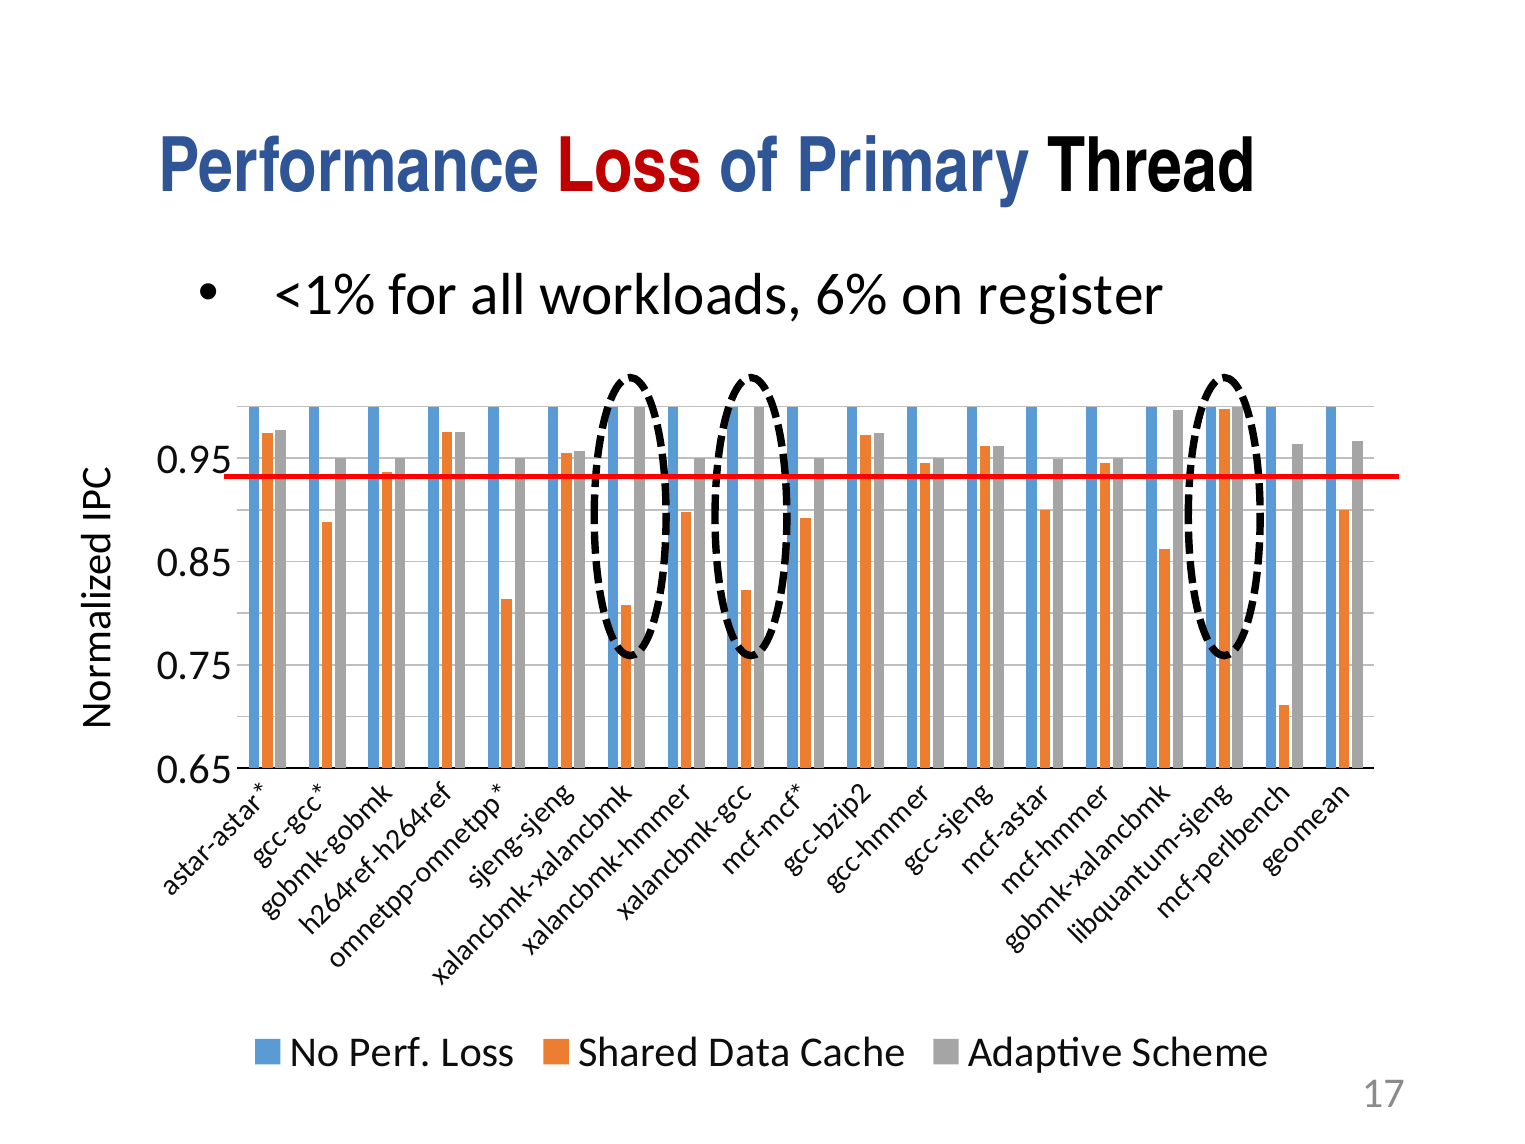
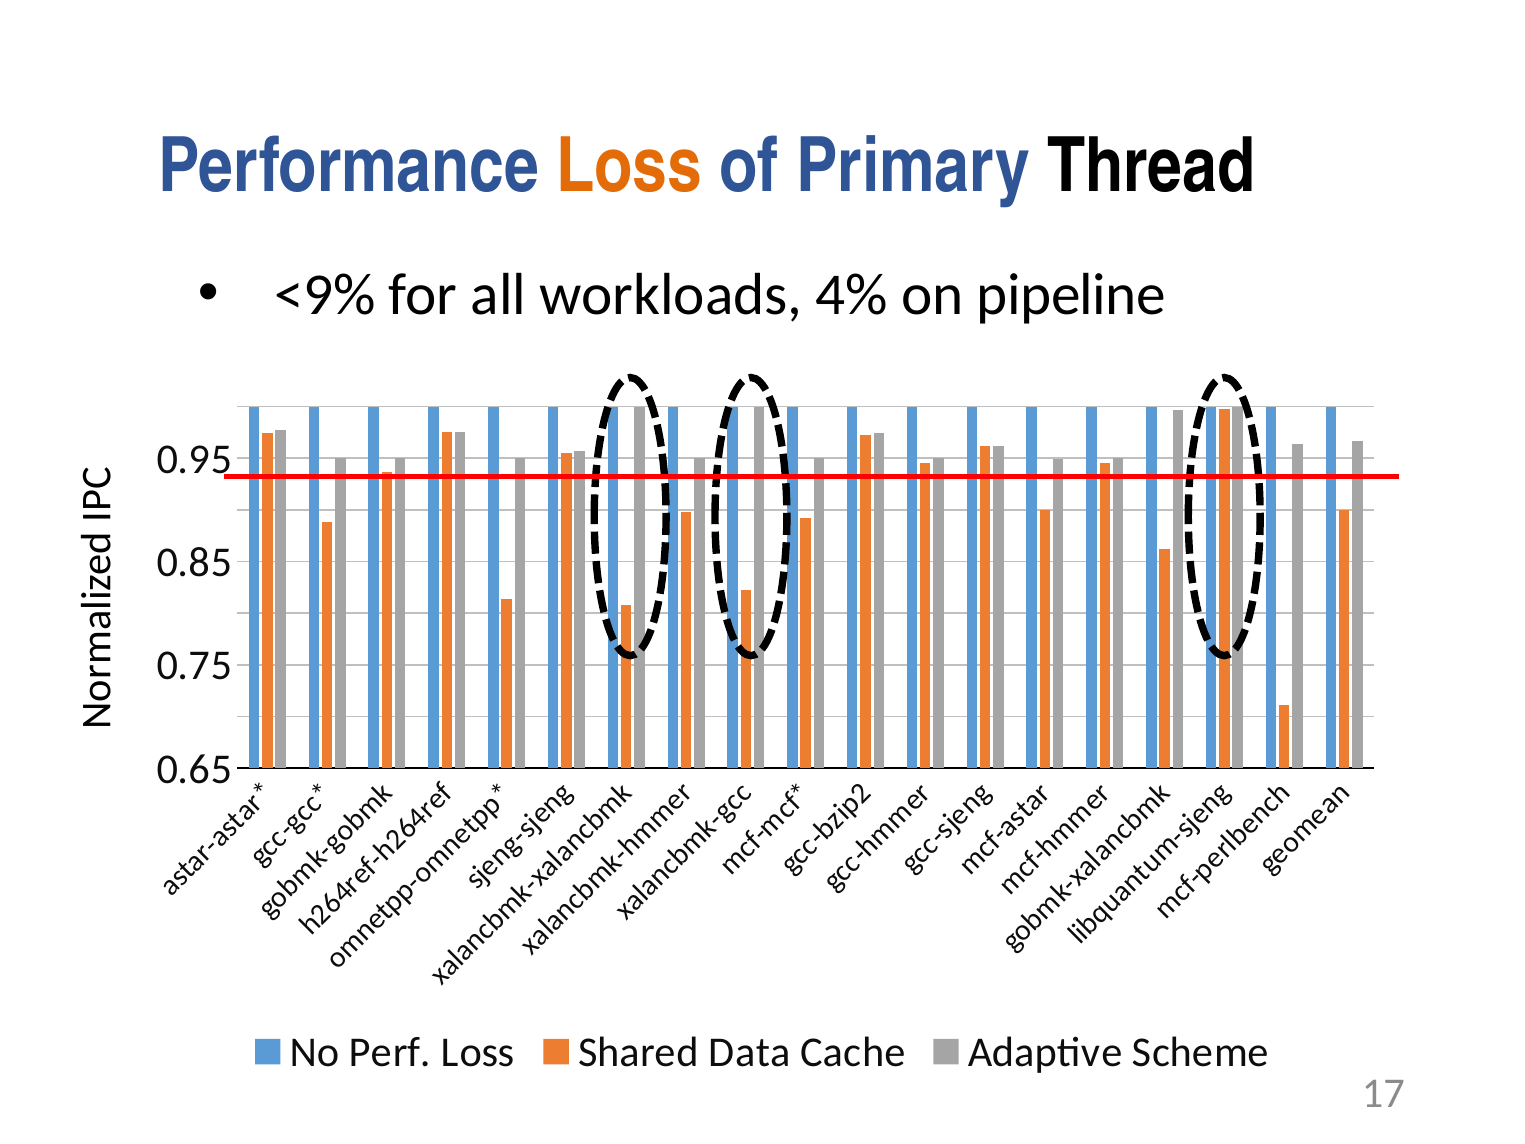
Loss at (629, 166) colour: red -> orange
<1%: <1% -> <9%
6%: 6% -> 4%
register: register -> pipeline
